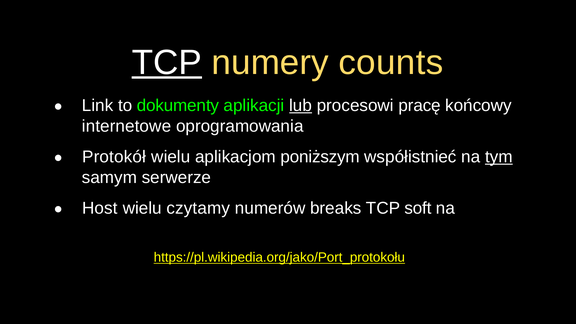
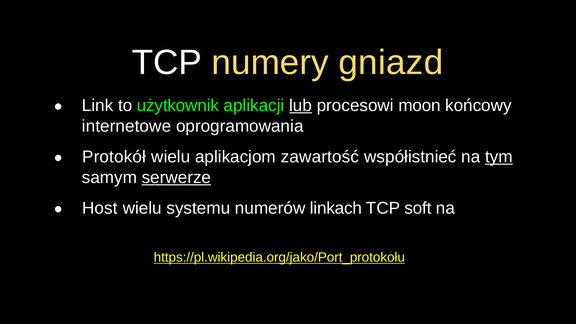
TCP at (167, 62) underline: present -> none
counts: counts -> gniazd
dokumenty: dokumenty -> użytkownik
pracę: pracę -> moon
poniższym: poniższym -> zawartość
serwerze underline: none -> present
czytamy: czytamy -> systemu
breaks: breaks -> linkach
